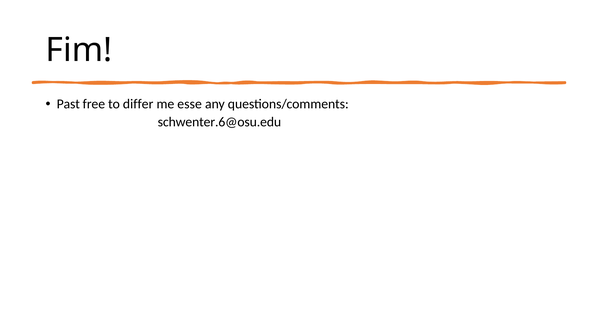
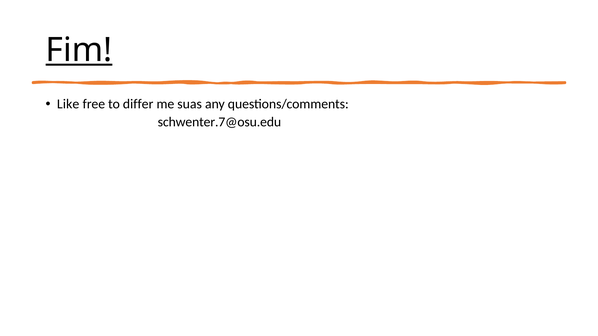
Fim underline: none -> present
Past: Past -> Like
esse: esse -> suas
schwenter.6@osu.edu: schwenter.6@osu.edu -> schwenter.7@osu.edu
